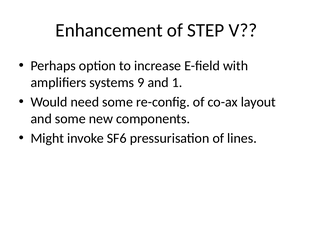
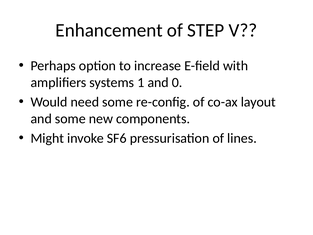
9: 9 -> 1
1: 1 -> 0
